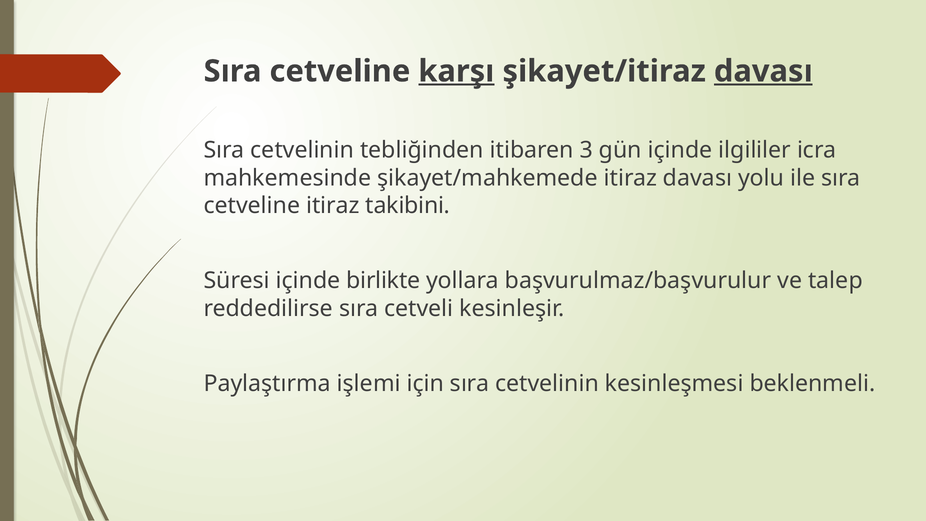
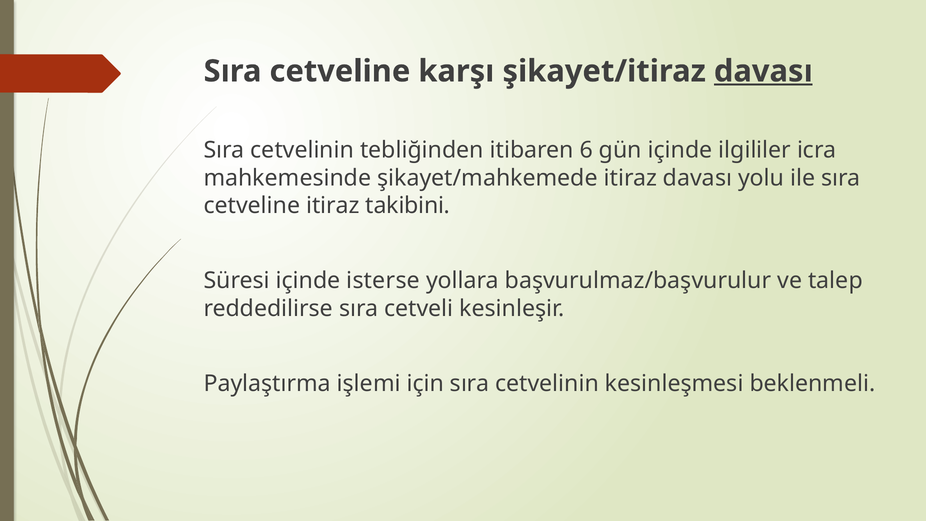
karşı underline: present -> none
3: 3 -> 6
birlikte: birlikte -> isterse
